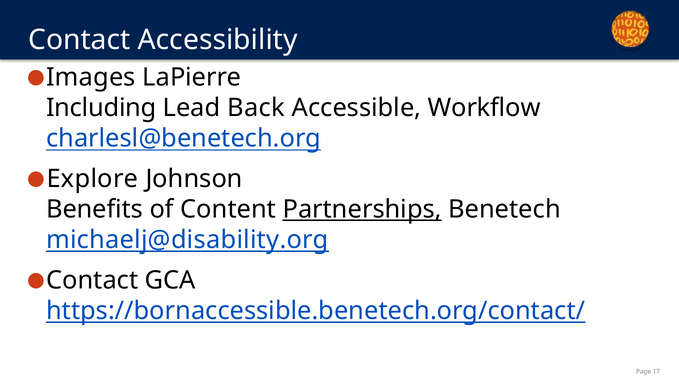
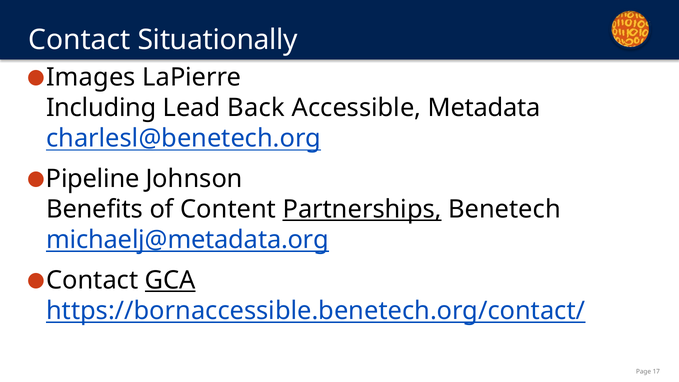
Accessibility: Accessibility -> Situationally
Workflow: Workflow -> Metadata
Explore: Explore -> Pipeline
michaelj@disability.org: michaelj@disability.org -> michaelj@metadata.org
GCA underline: none -> present
